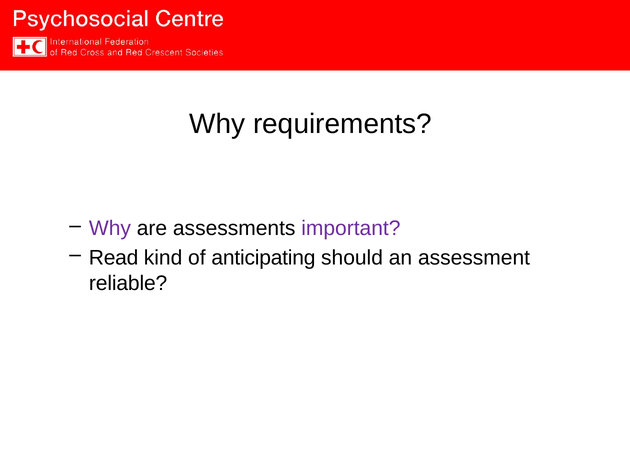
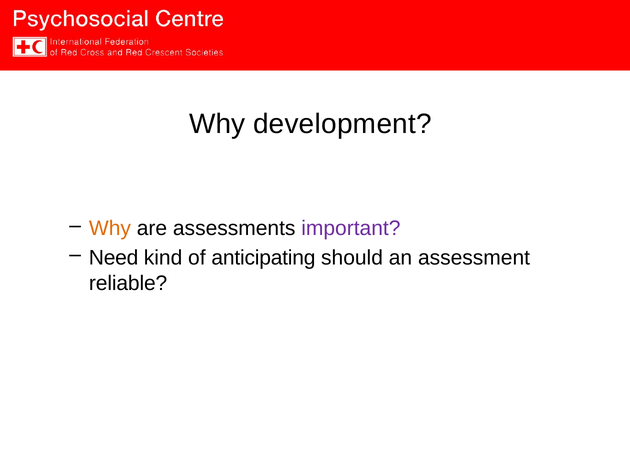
requirements: requirements -> development
Why at (110, 228) colour: purple -> orange
Read: Read -> Need
